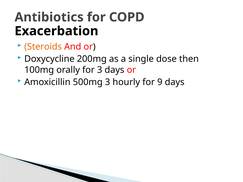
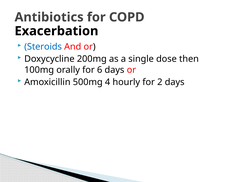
Steroids colour: orange -> blue
for 3: 3 -> 6
500mg 3: 3 -> 4
9: 9 -> 2
